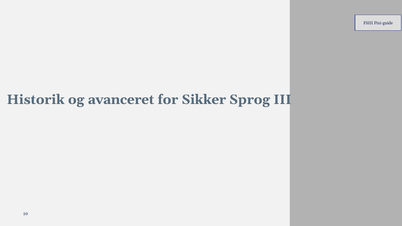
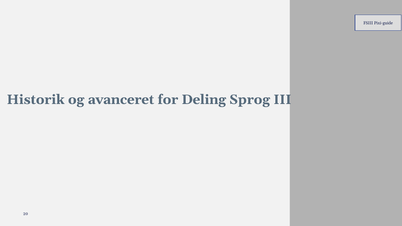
Sikker: Sikker -> Deling
